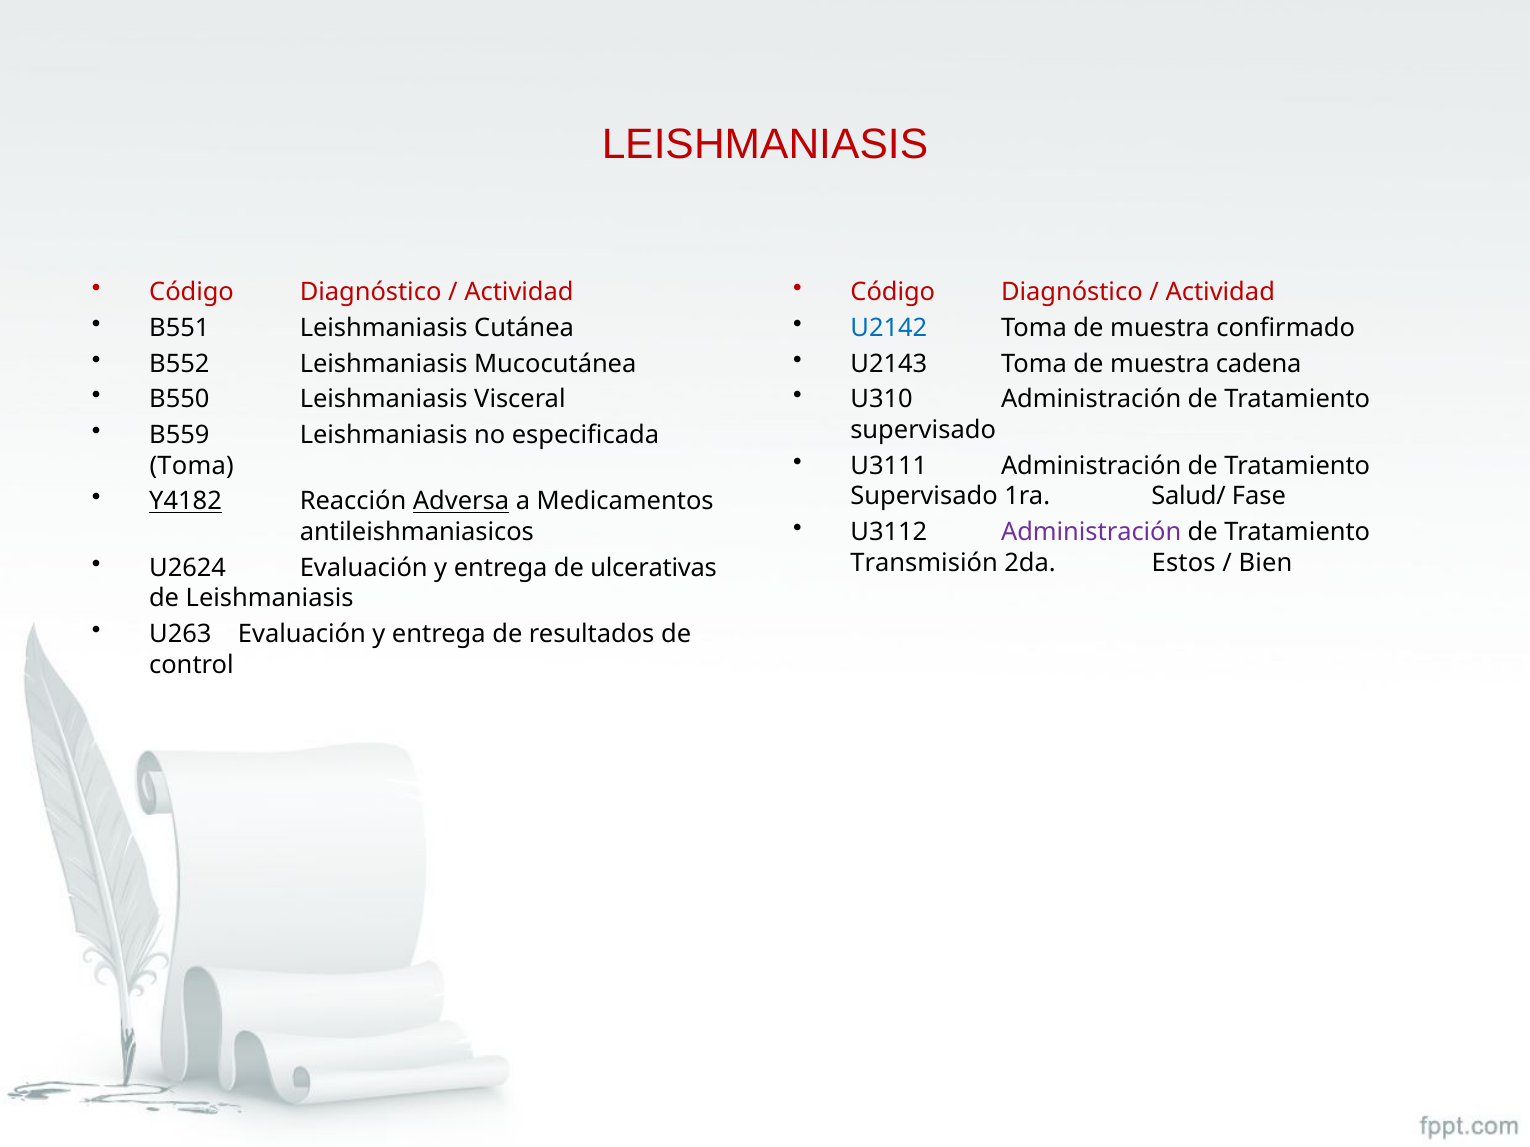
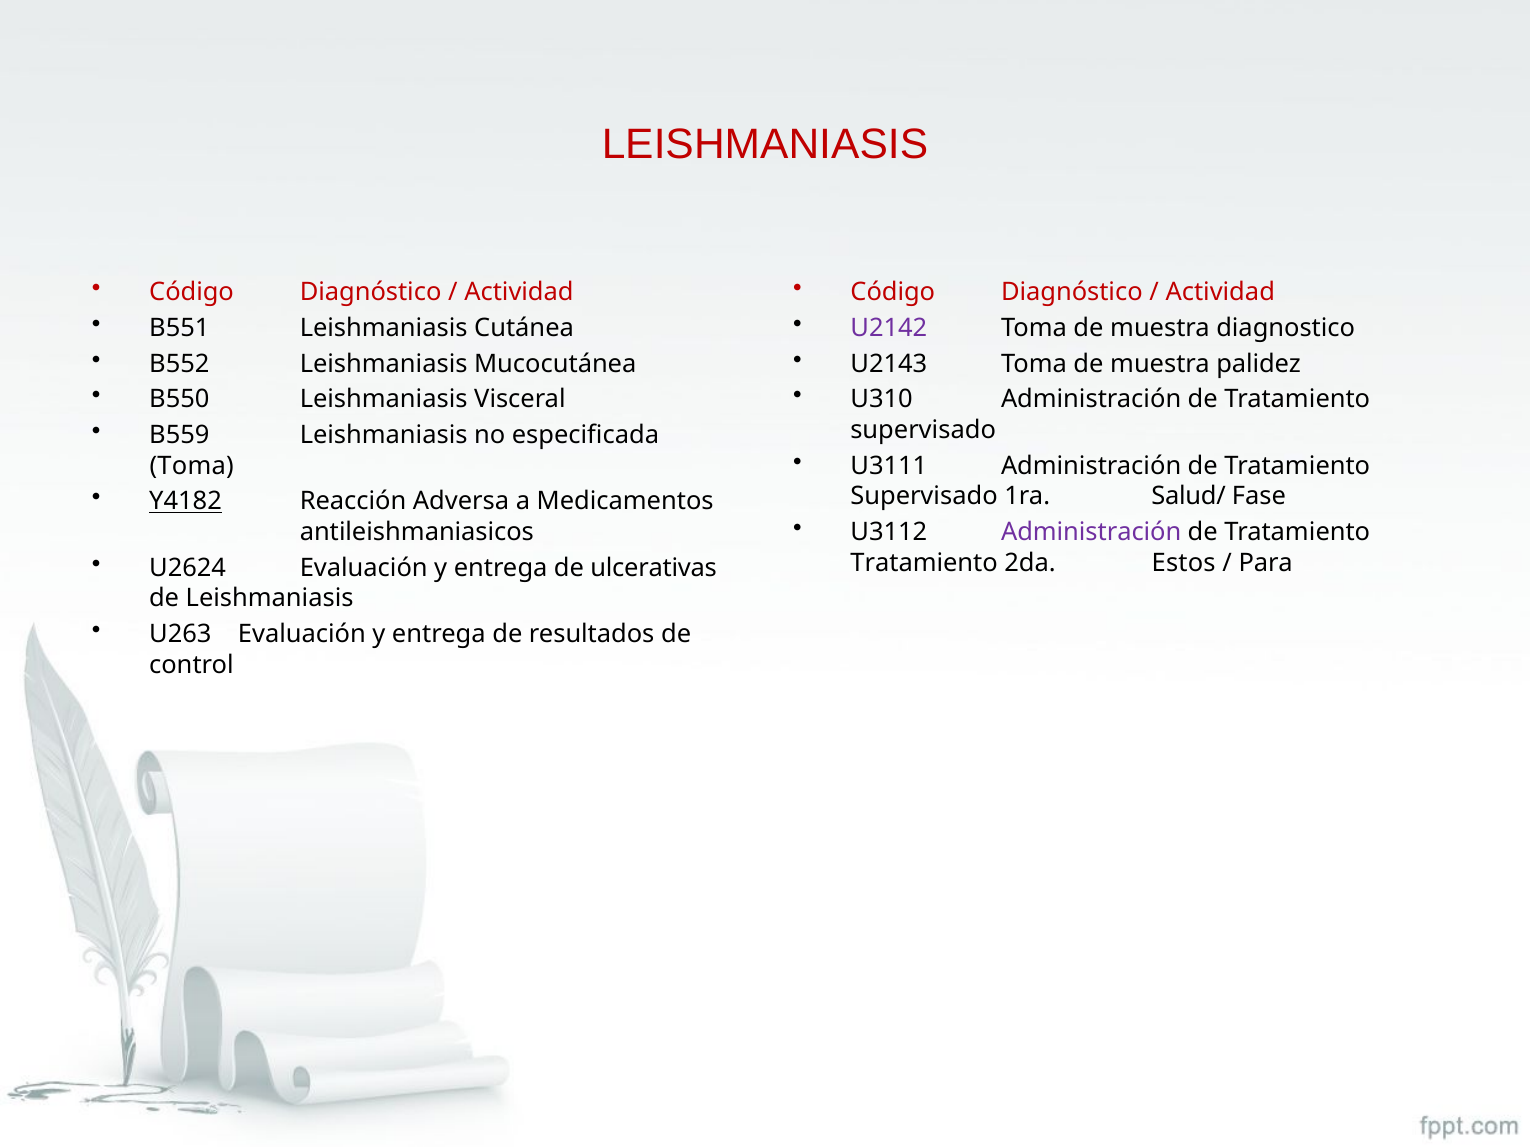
U2142 colour: blue -> purple
confirmado: confirmado -> diagnostico
cadena: cadena -> palidez
Adversa underline: present -> none
Transmisión at (924, 563): Transmisión -> Tratamiento
Bien: Bien -> Para
